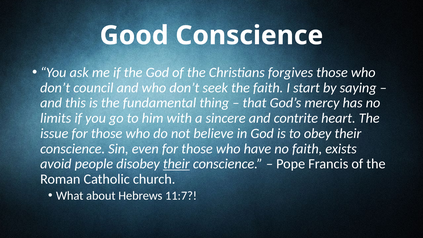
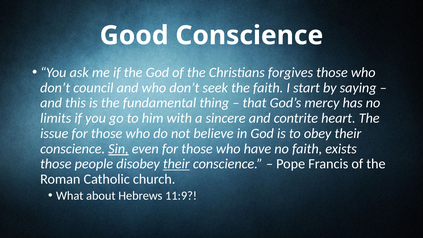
Sin underline: none -> present
avoid at (56, 164): avoid -> those
11:7: 11:7 -> 11:9
